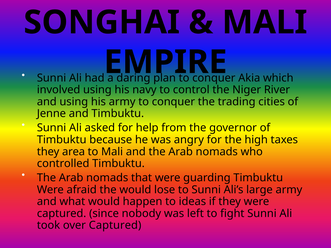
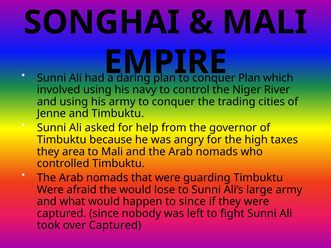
Akia at (249, 78): Akia -> Plan
to ideas: ideas -> since
